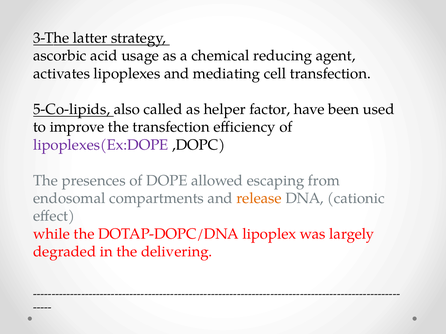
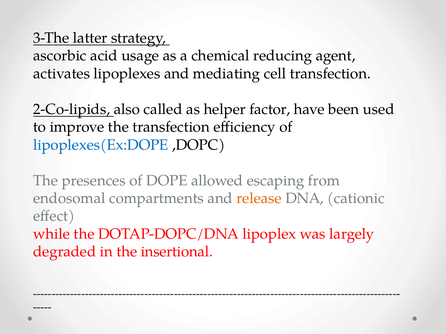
5-Co-lipids: 5-Co-lipids -> 2-Co-lipids
lipoplexes(Ex:DOPE colour: purple -> blue
delivering: delivering -> insertional
